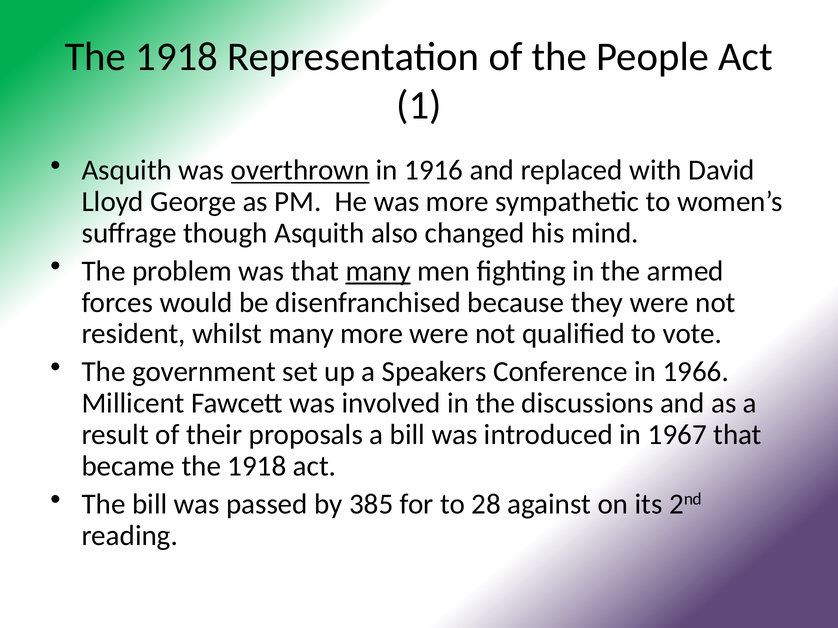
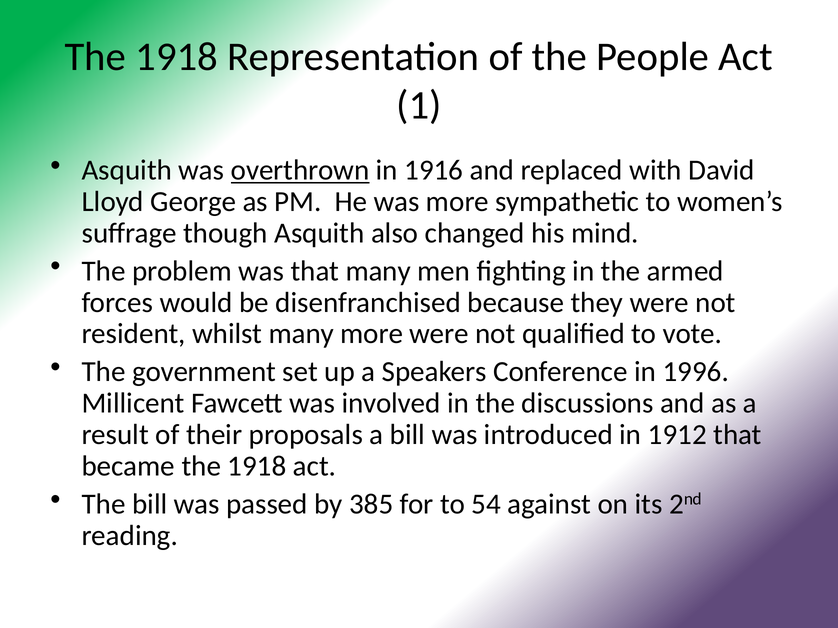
many at (378, 271) underline: present -> none
1966: 1966 -> 1996
1967: 1967 -> 1912
28: 28 -> 54
